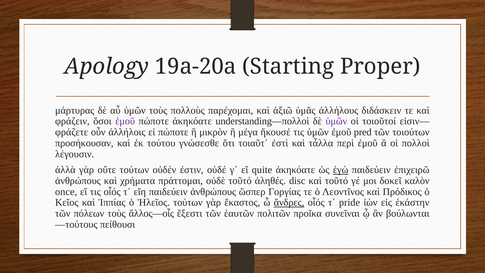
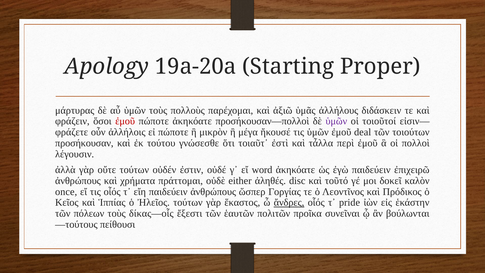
ἐμοῦ at (125, 121) colour: purple -> red
understanding—πολλοὶ: understanding—πολλοὶ -> προσήκουσαν—πολλοὶ
pred: pred -> deal
quite: quite -> word
ἐγὼ underline: present -> none
οὐδὲ τοῦτό: τοῦτό -> either
ἄλλος—οἷς: ἄλλος—οἷς -> δίκας—οἷς
